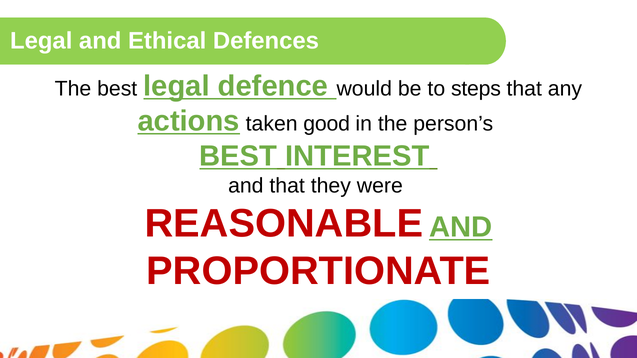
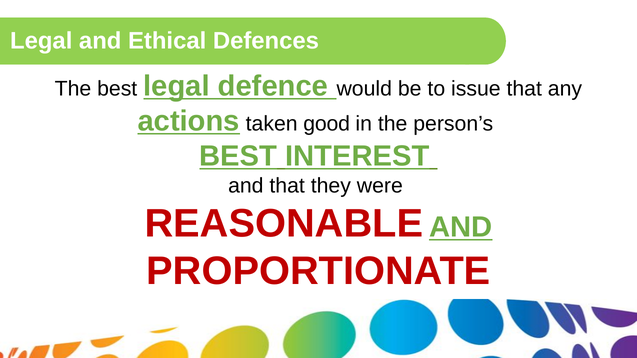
steps: steps -> issue
